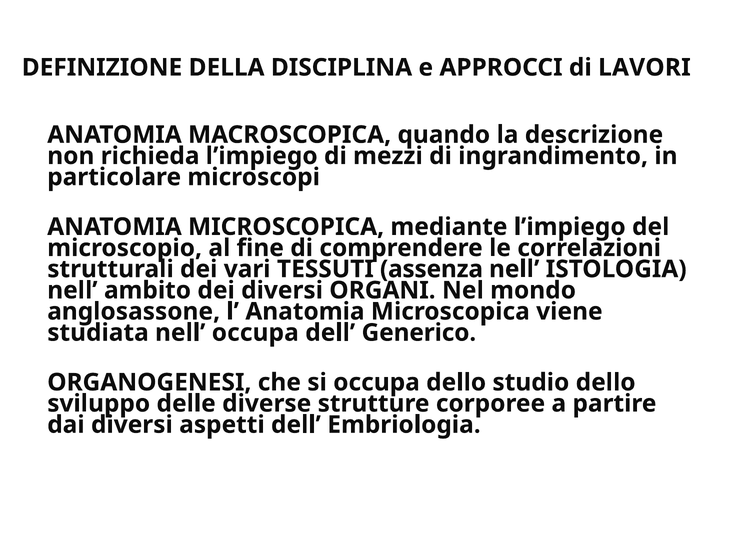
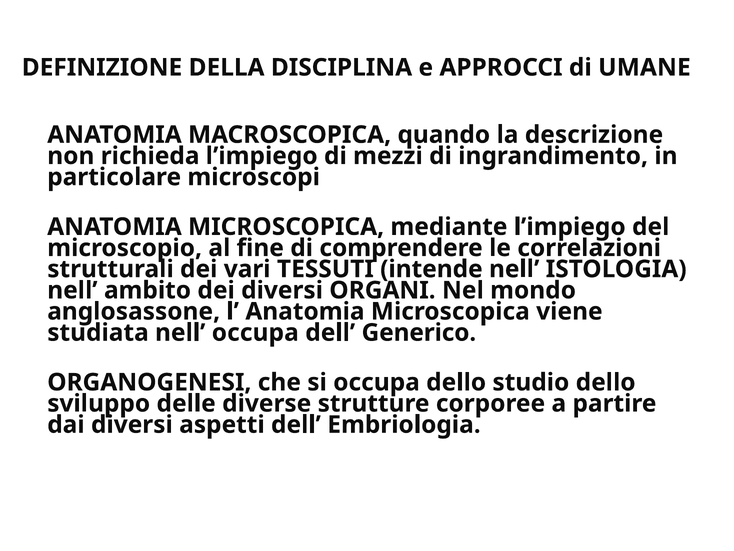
LAVORI: LAVORI -> UMANE
assenza: assenza -> intende
